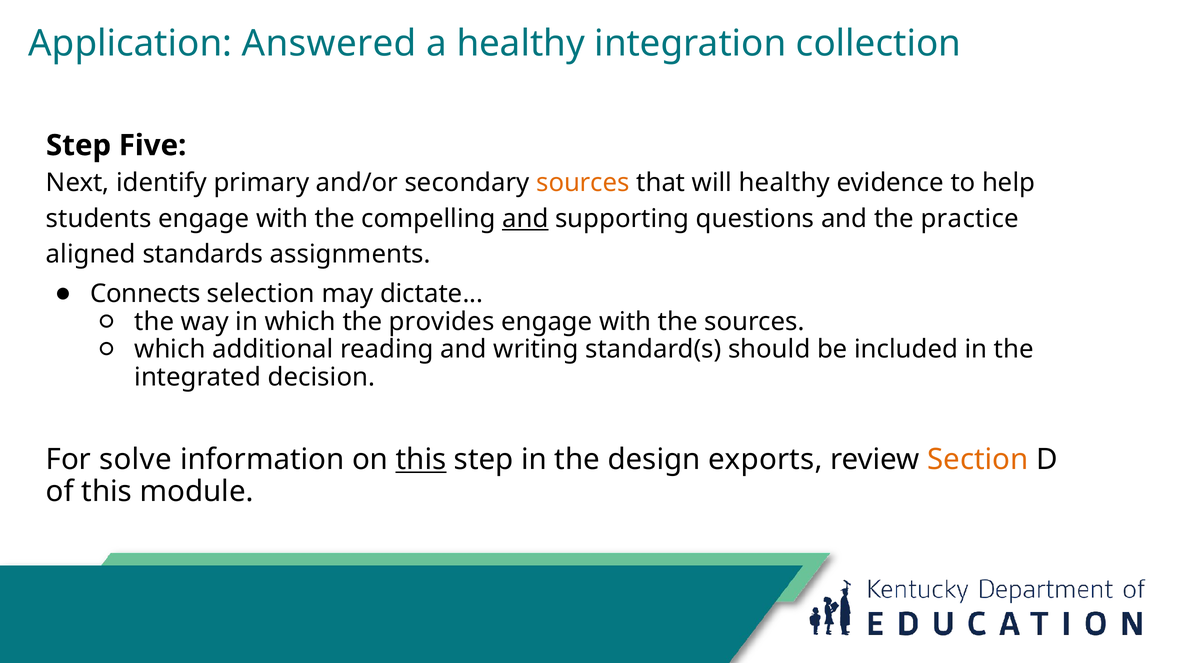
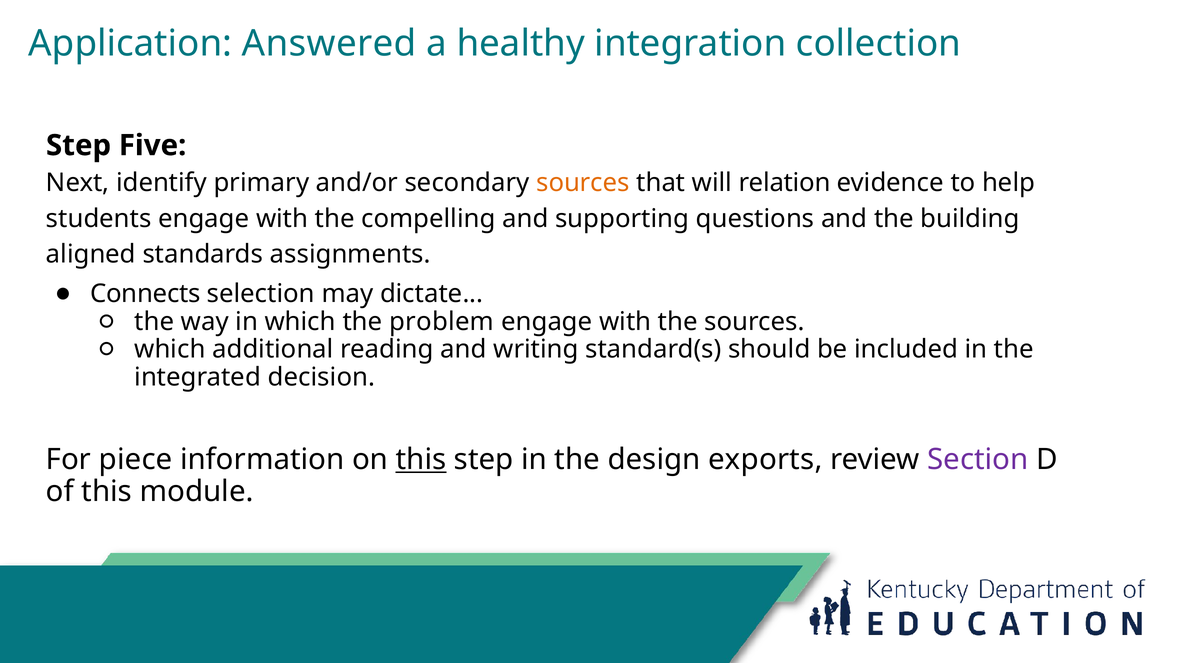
will healthy: healthy -> relation
and at (525, 219) underline: present -> none
practice: practice -> building
provides: provides -> problem
solve: solve -> piece
Section colour: orange -> purple
